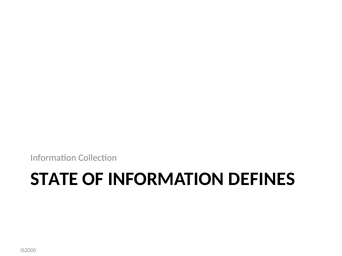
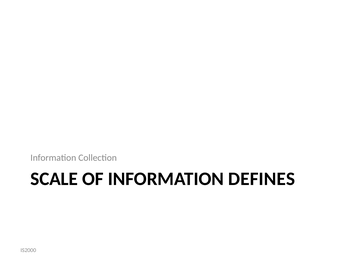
STATE: STATE -> SCALE
